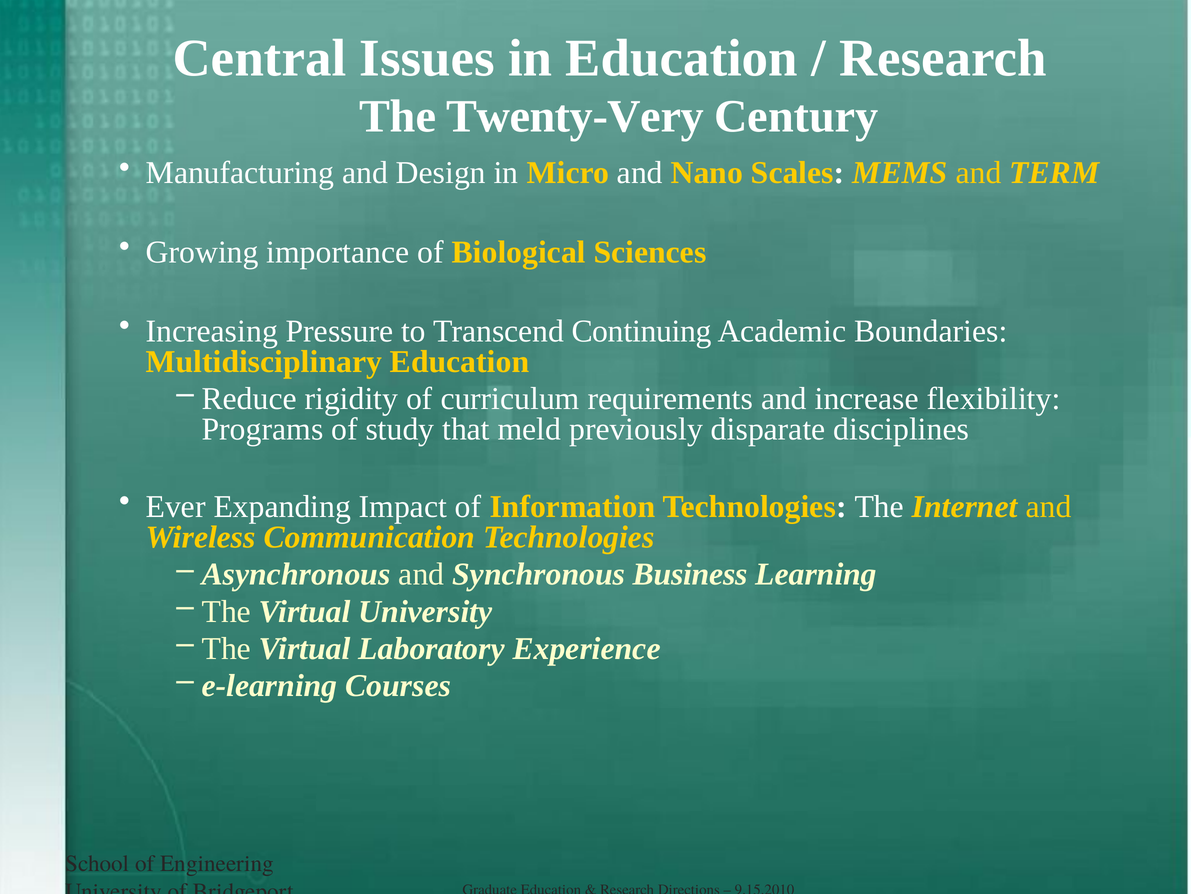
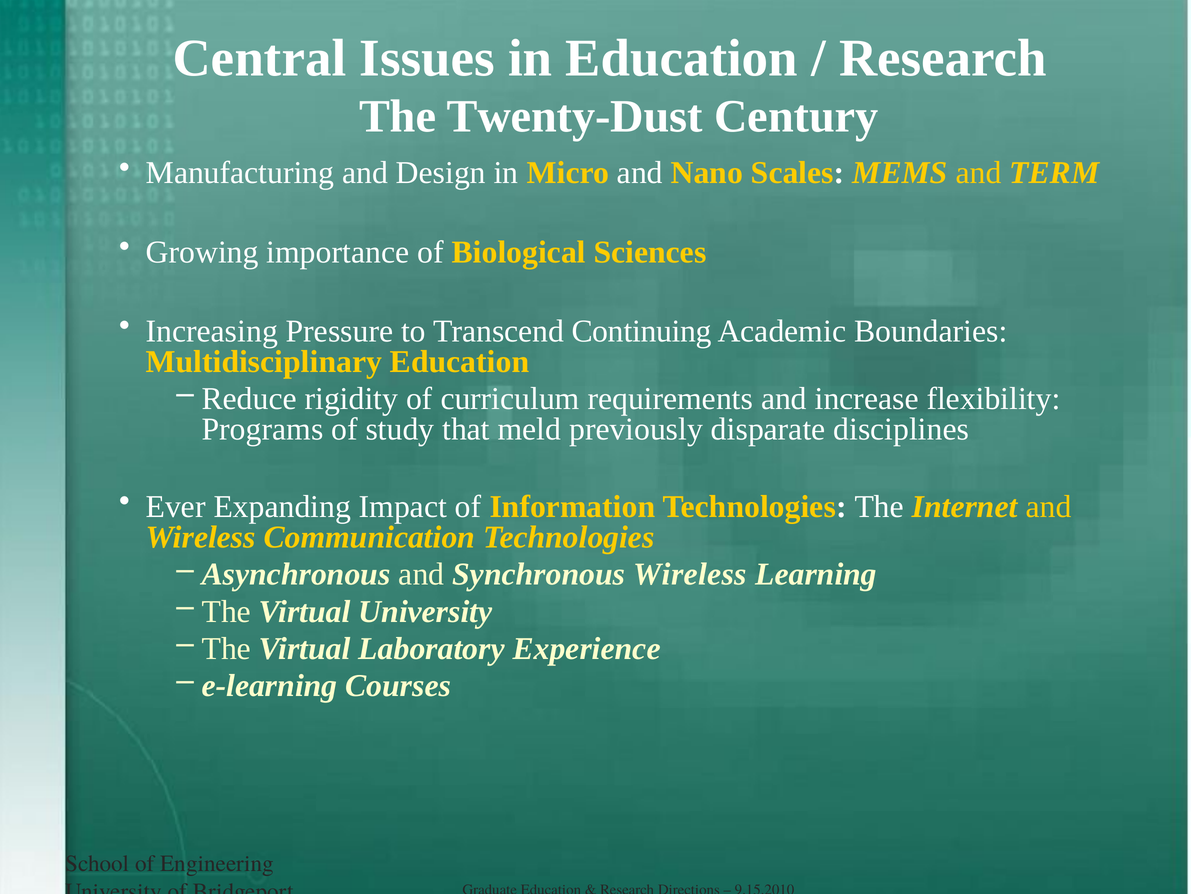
Twenty-Very: Twenty-Very -> Twenty-Dust
Synchronous Business: Business -> Wireless
